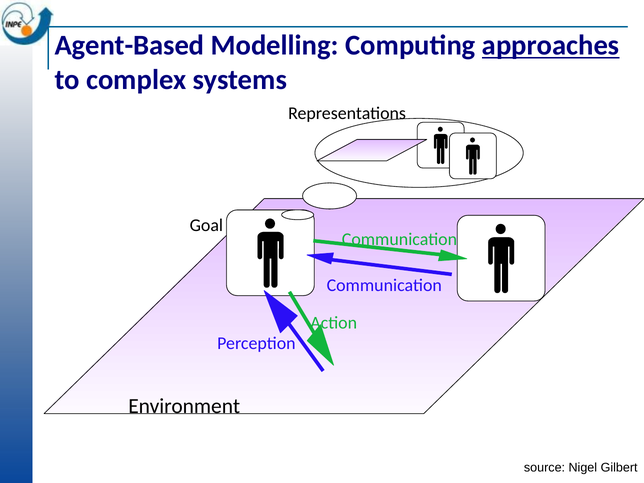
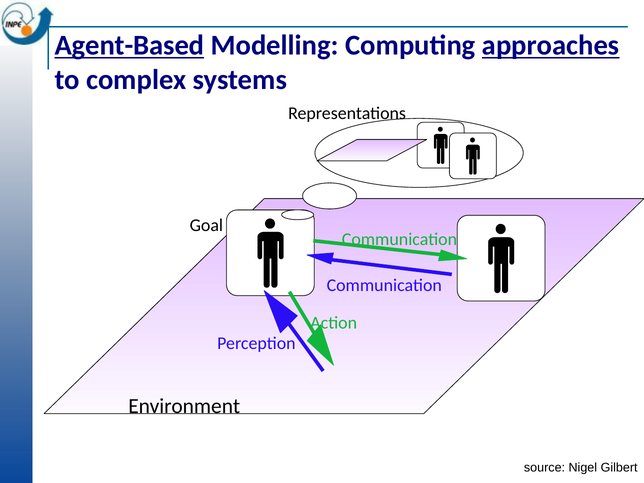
Agent-Based underline: none -> present
